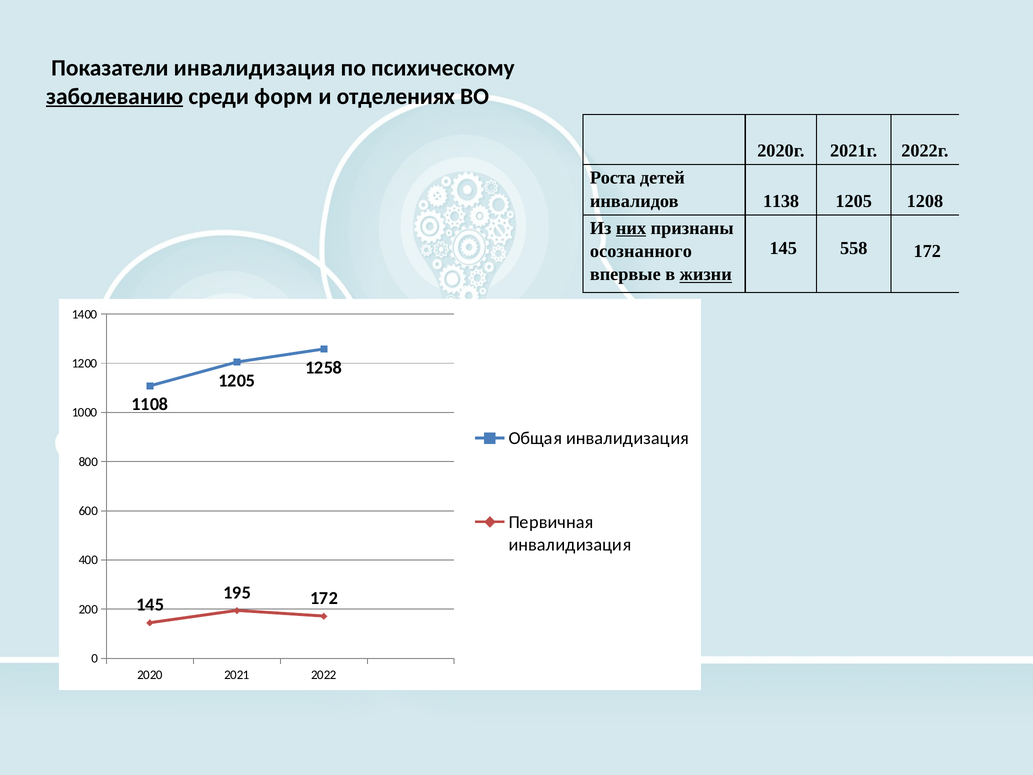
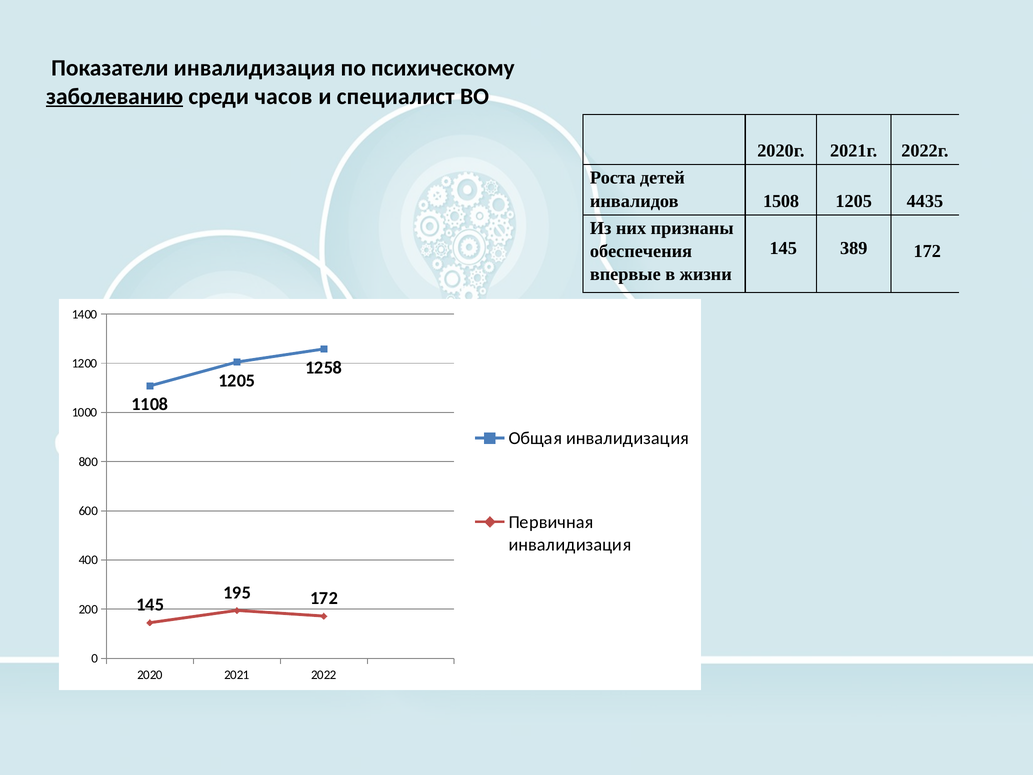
форм: форм -> часов
отделениях: отделениях -> специалист
1138: 1138 -> 1508
1208: 1208 -> 4435
них underline: present -> none
558: 558 -> 389
осознанного: осознанного -> обеспечения
жизни underline: present -> none
